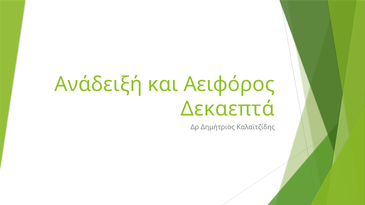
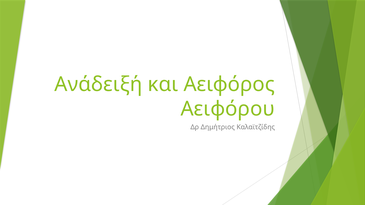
Δεκαεπτά: Δεκαεπτά -> Αειφόρου
